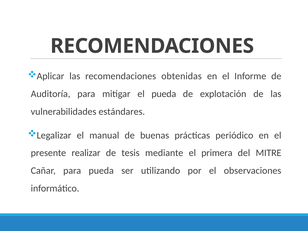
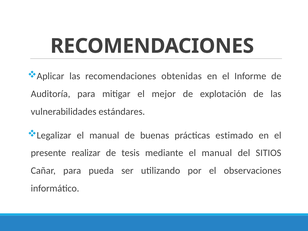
el pueda: pueda -> mejor
periódico: periódico -> estimado
mediante el primera: primera -> manual
MITRE: MITRE -> SITIOS
